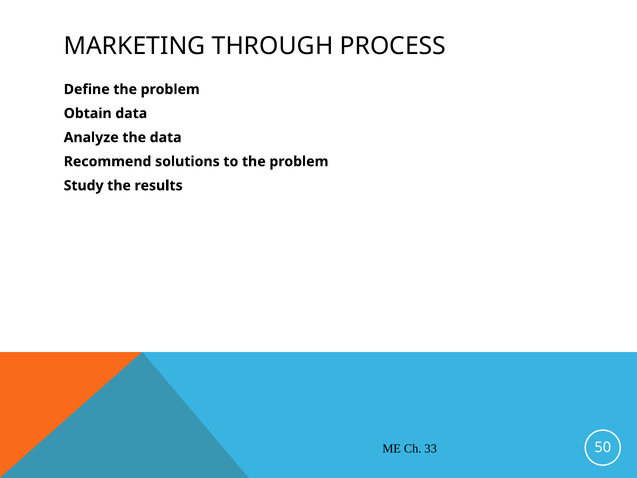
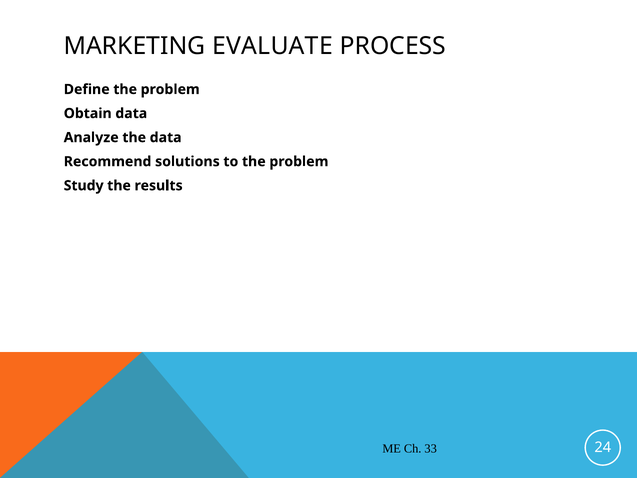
THROUGH: THROUGH -> EVALUATE
50: 50 -> 24
